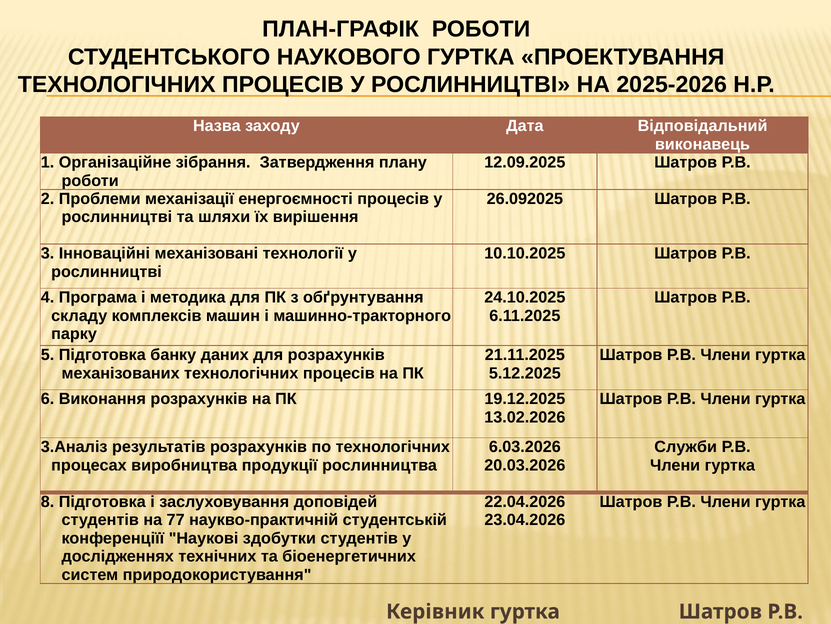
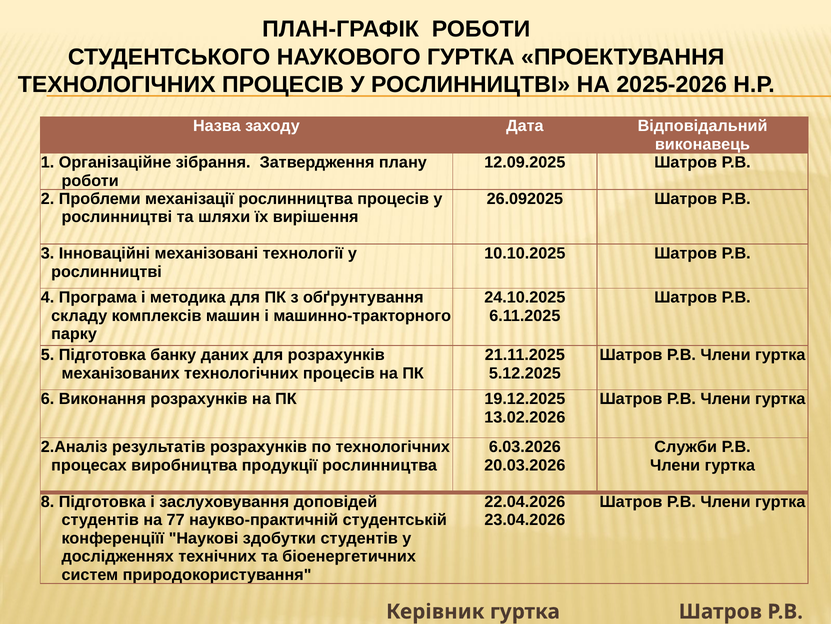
механізації енергоємності: енергоємності -> рослинництва
3.Аналіз: 3.Аналіз -> 2.Аналіз
